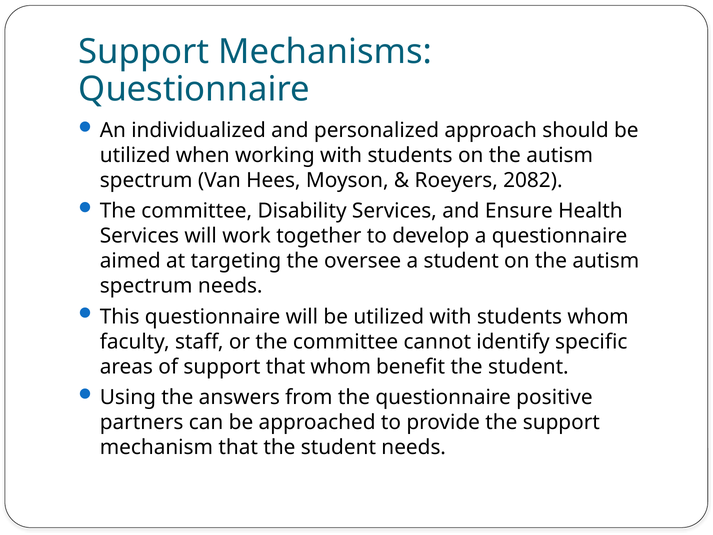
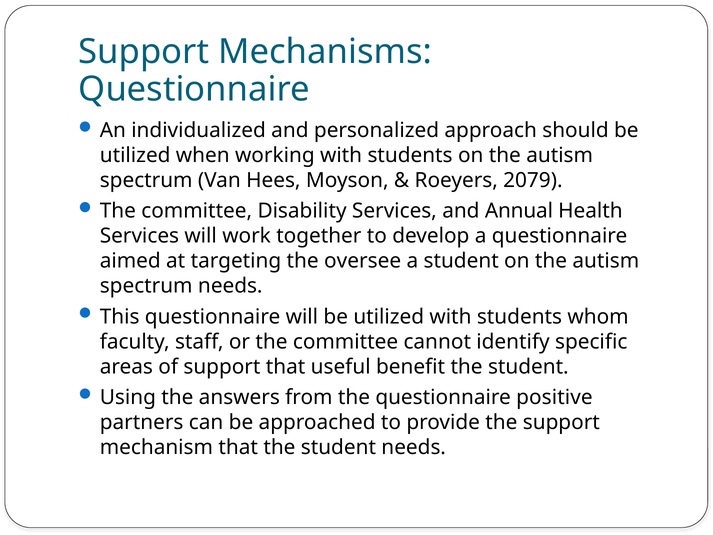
2082: 2082 -> 2079
Ensure: Ensure -> Annual
that whom: whom -> useful
